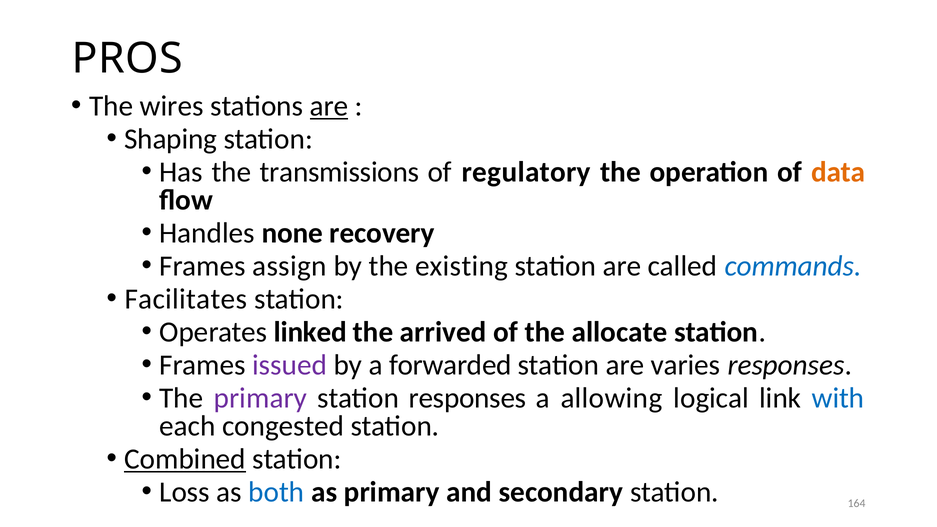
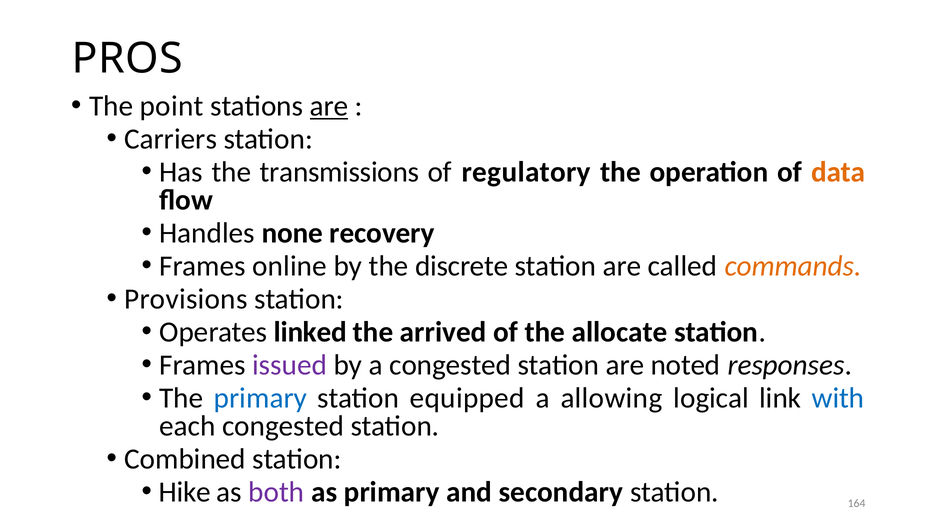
wires: wires -> point
Shaping: Shaping -> Carriers
assign: assign -> online
existing: existing -> discrete
commands colour: blue -> orange
Facilitates: Facilitates -> Provisions
a forwarded: forwarded -> congested
varies: varies -> noted
primary at (260, 398) colour: purple -> blue
station responses: responses -> equipped
Combined underline: present -> none
Loss: Loss -> Hike
both colour: blue -> purple
